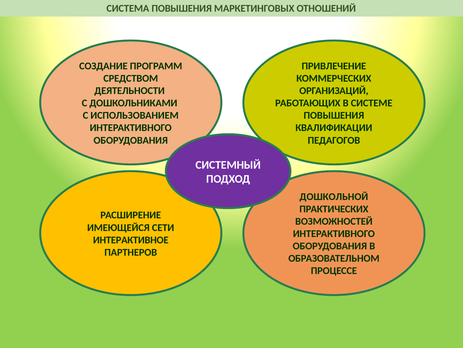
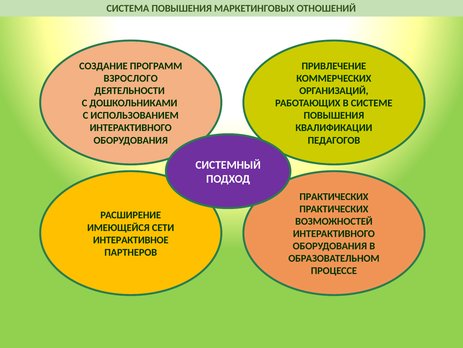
СРЕДСТВОМ: СРЕДСТВОМ -> ВЗРОСЛОГО
ДОШКОЛЬНОЙ at (334, 196): ДОШКОЛЬНОЙ -> ПРАКТИЧЕСКИХ
